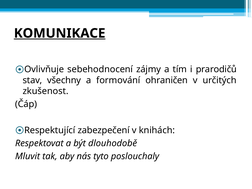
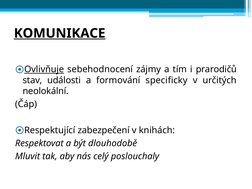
Ovlivňuje underline: none -> present
všechny: všechny -> události
ohraničen: ohraničen -> specificky
zkušenost: zkušenost -> neolokální
tyto: tyto -> celý
